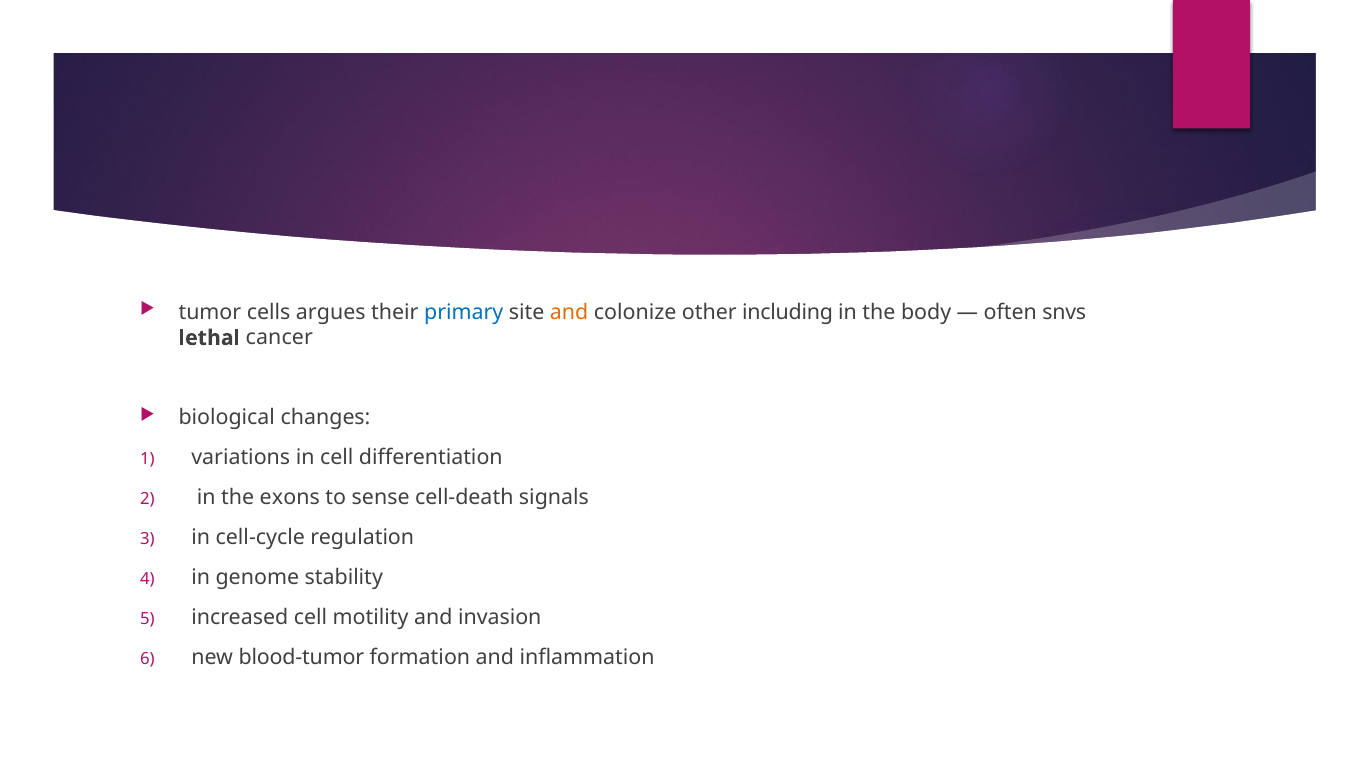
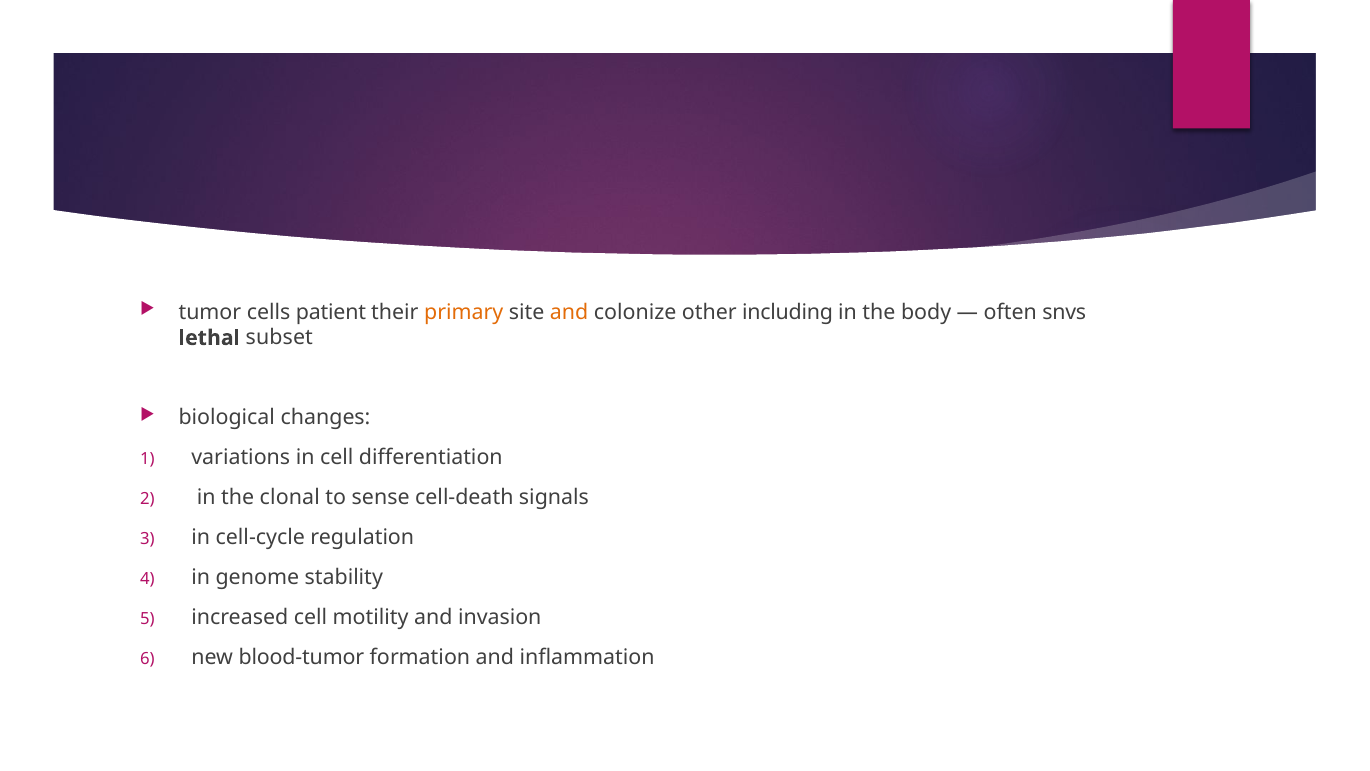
argues: argues -> patient
primary colour: blue -> orange
cancer: cancer -> subset
exons: exons -> clonal
